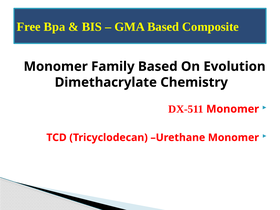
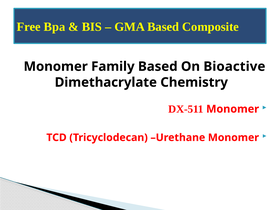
Evolution: Evolution -> Bioactive
